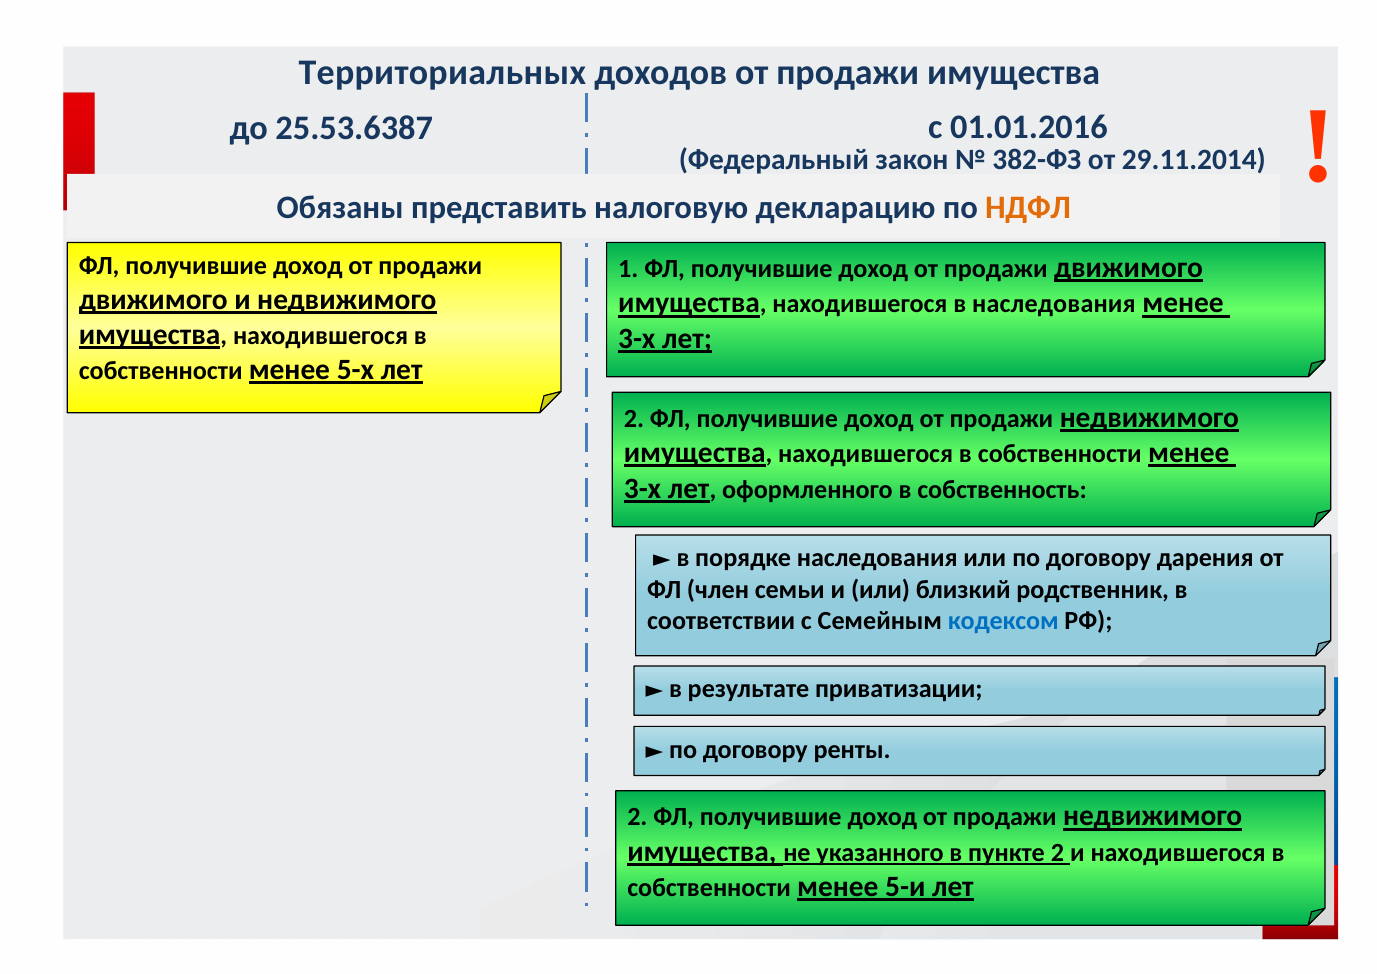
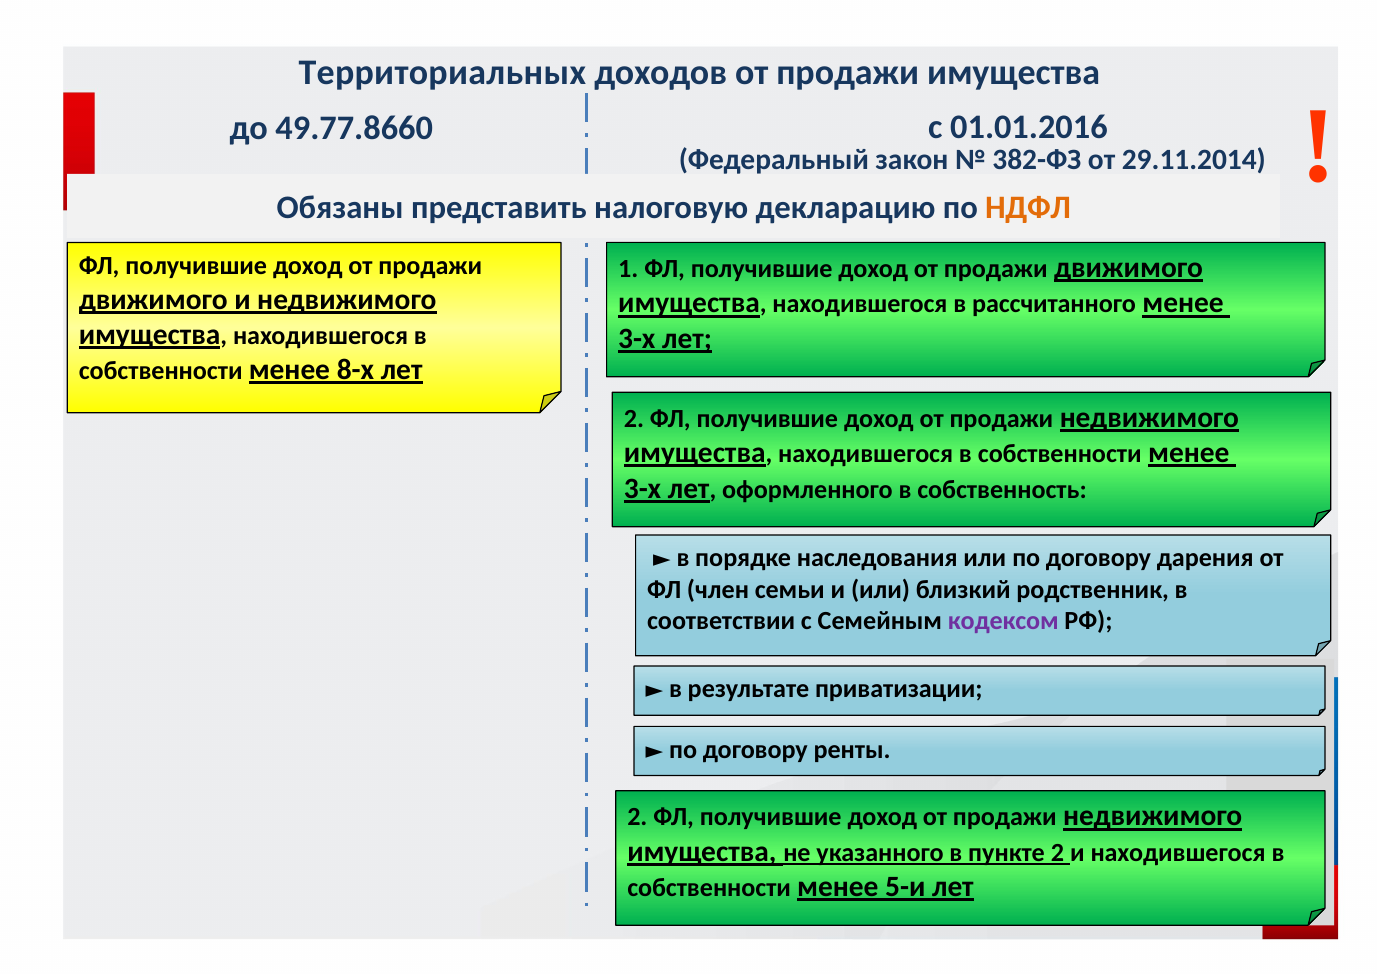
25.53.6387: 25.53.6387 -> 49.77.8660
в наследования: наследования -> рассчитанного
5-х: 5-х -> 8-х
кодексом colour: blue -> purple
